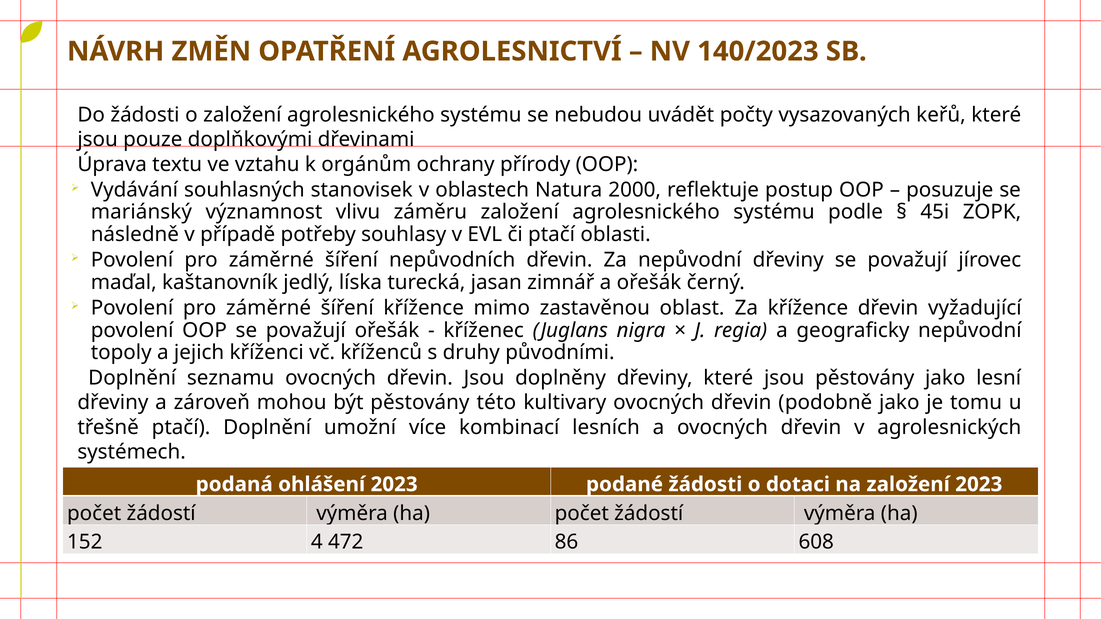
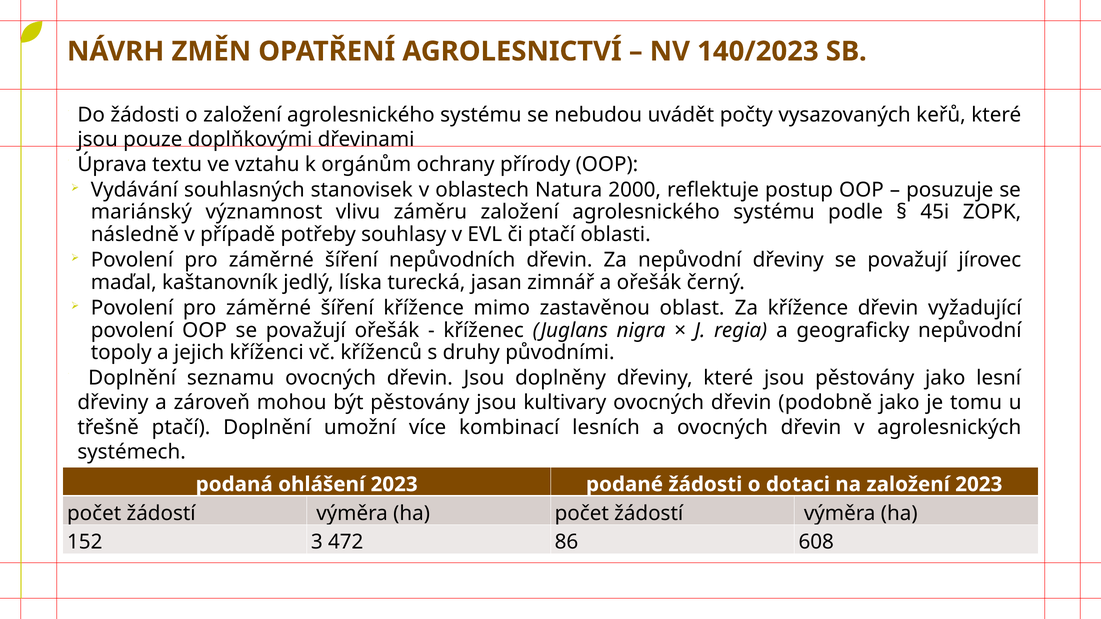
pěstovány této: této -> jsou
4: 4 -> 3
